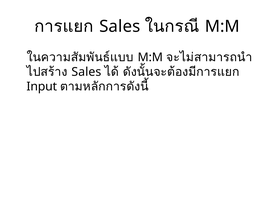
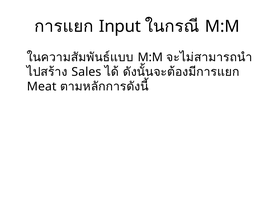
Sales at (120, 27): Sales -> Input
Input: Input -> Meat
